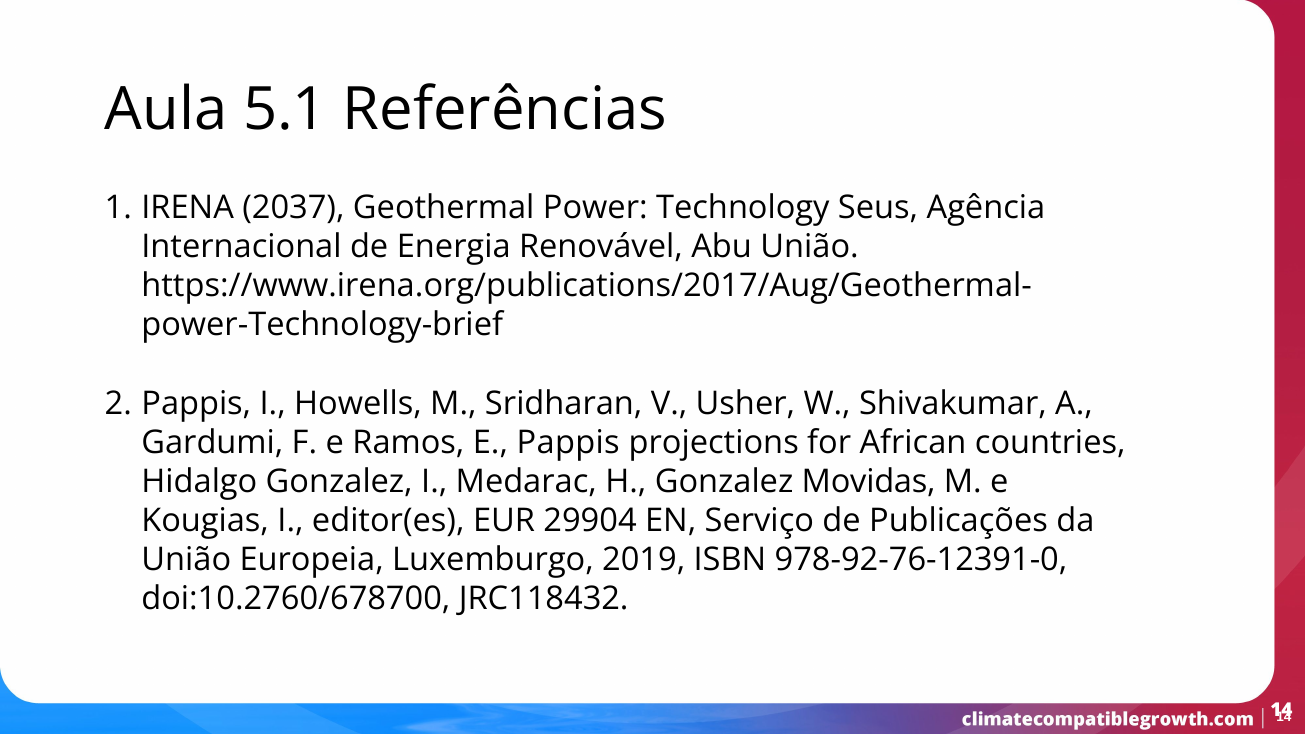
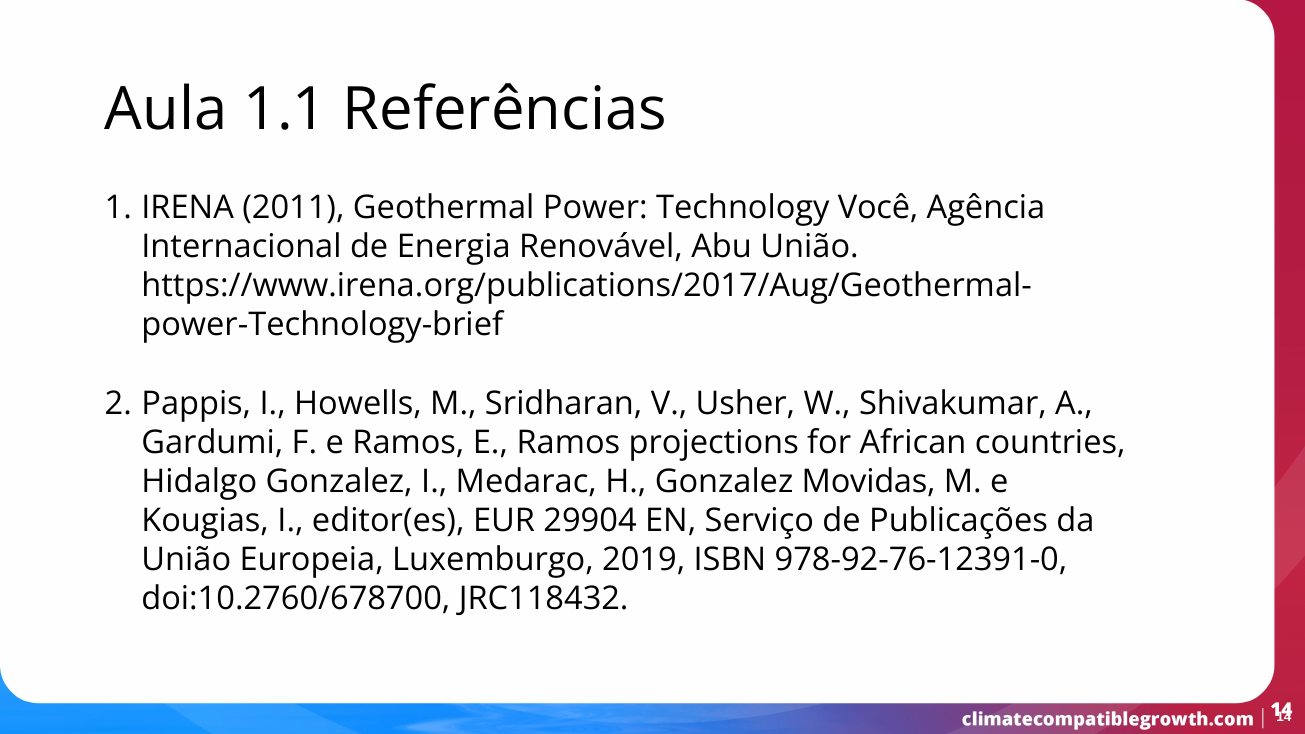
5.1: 5.1 -> 1.1
2037: 2037 -> 2011
Seus: Seus -> Você
Ramos E Pappis: Pappis -> Ramos
